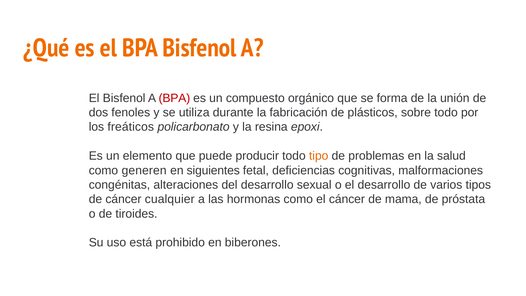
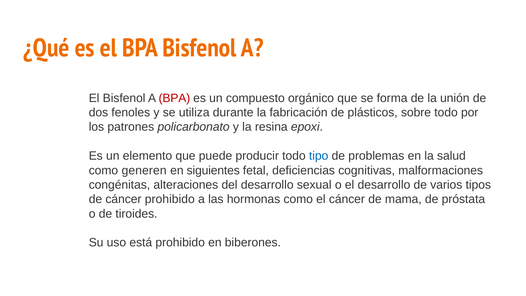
freáticos: freáticos -> patrones
tipo colour: orange -> blue
cáncer cualquier: cualquier -> prohibido
